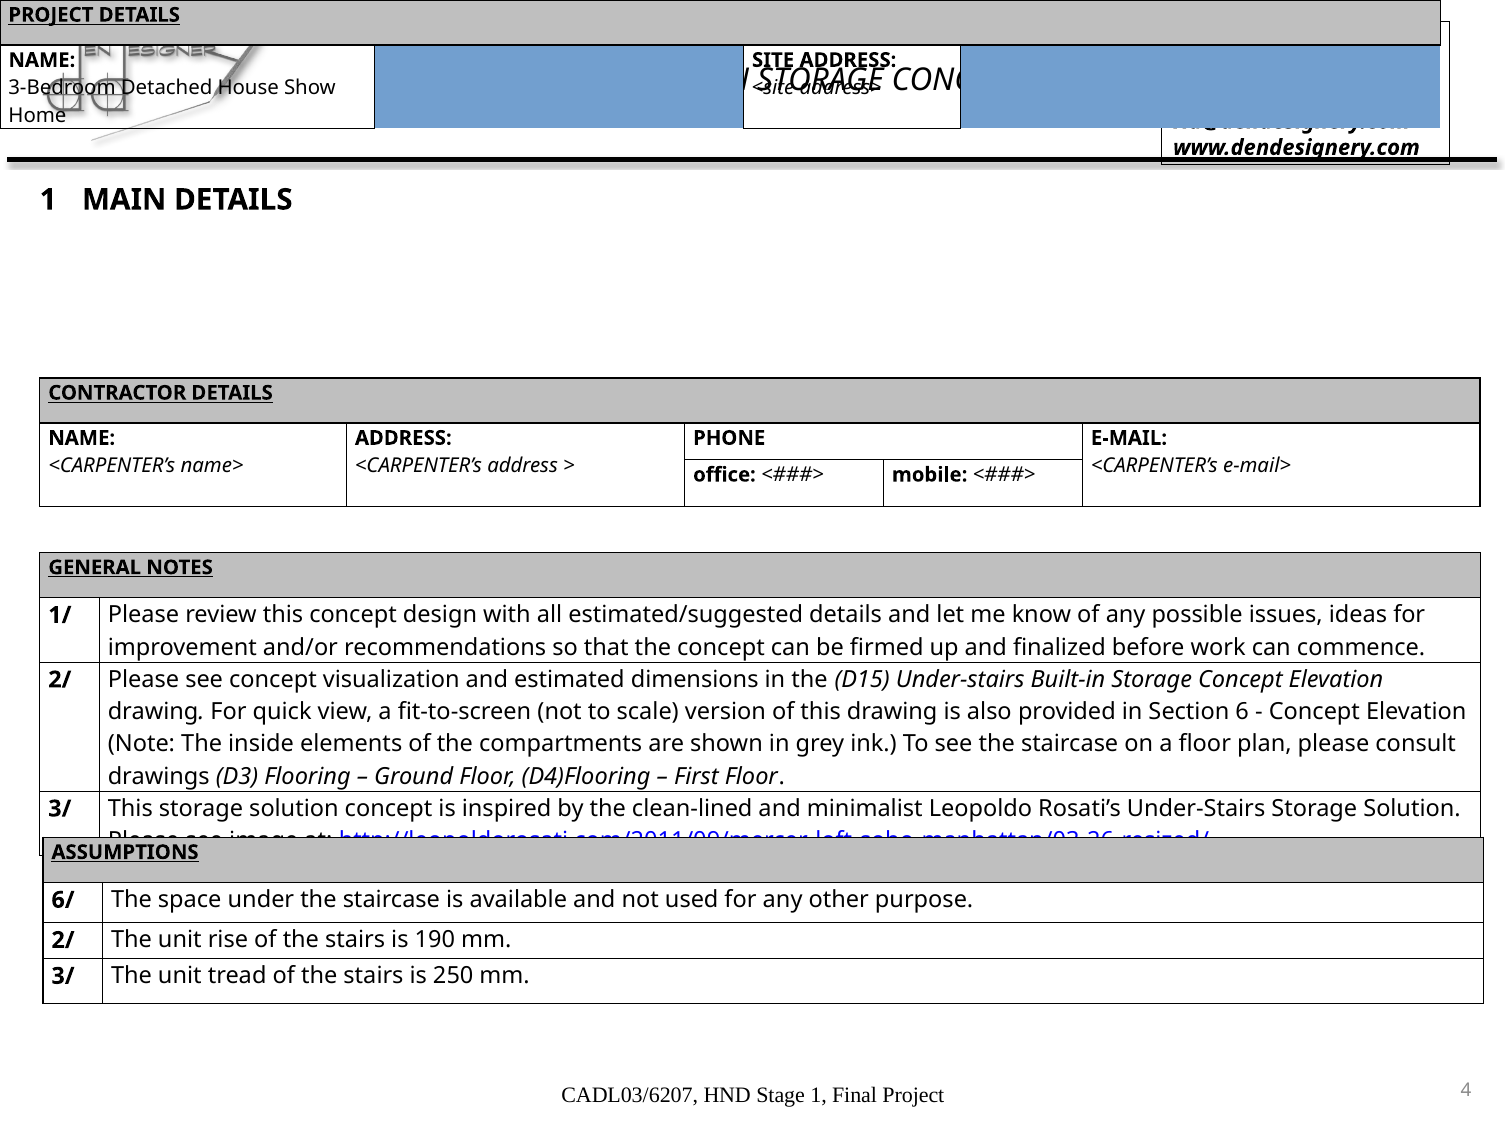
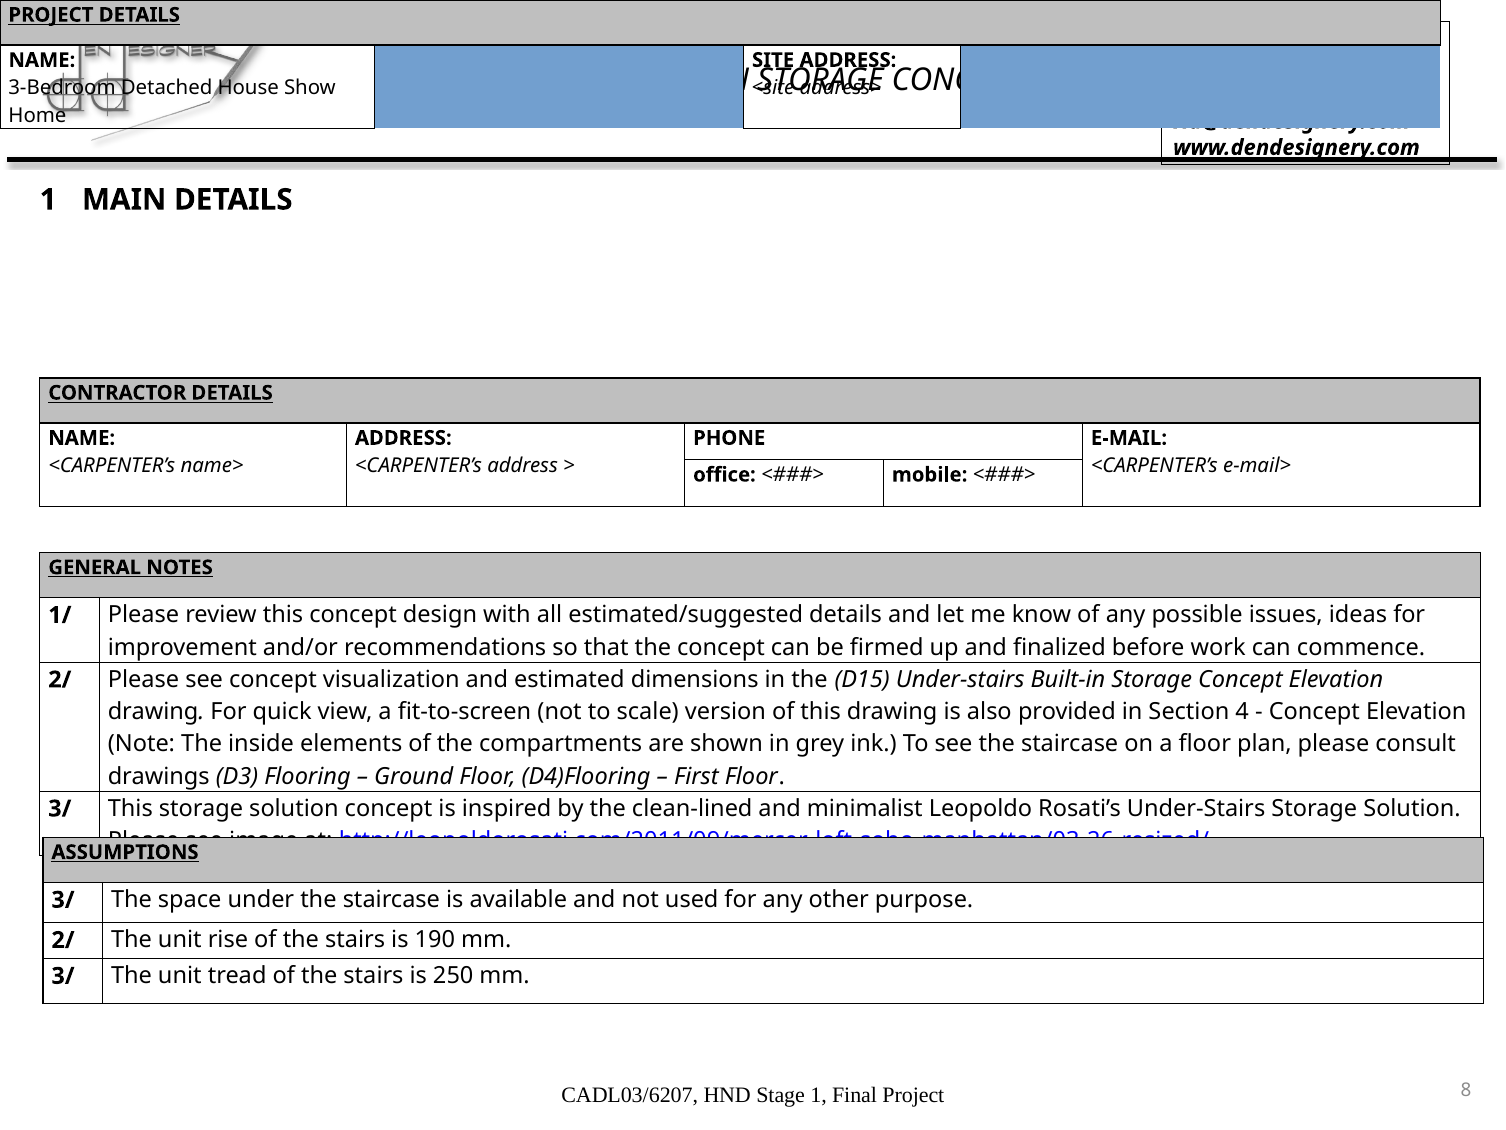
6: 6 -> 4
6/ at (63, 900): 6/ -> 3/
4: 4 -> 8
